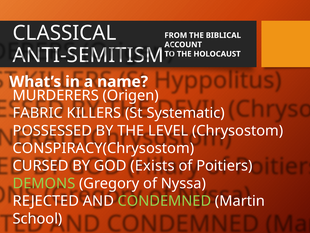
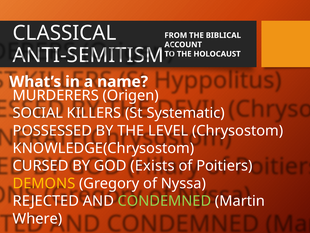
FABRIC: FABRIC -> SOCIAL
CONSPIRACY(Chrysostom: CONSPIRACY(Chrysostom -> KNOWLEDGE(Chrysostom
DEMONS colour: light green -> yellow
School: School -> Where
